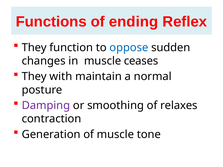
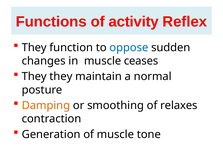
ending: ending -> activity
They with: with -> they
Damping colour: purple -> orange
